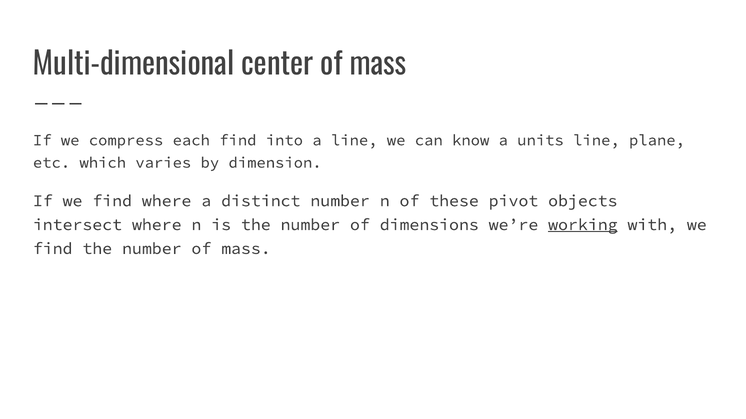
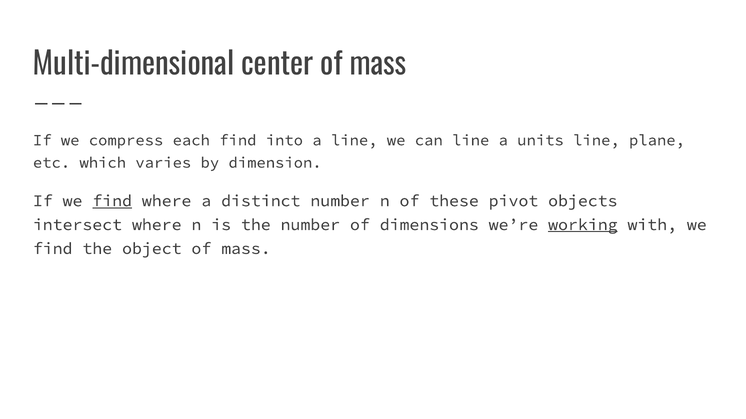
can know: know -> line
find at (112, 201) underline: none -> present
find the number: number -> object
